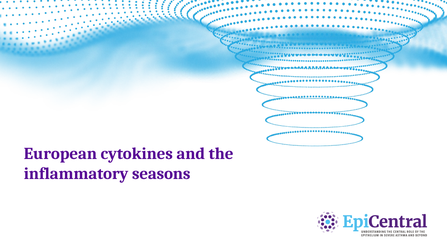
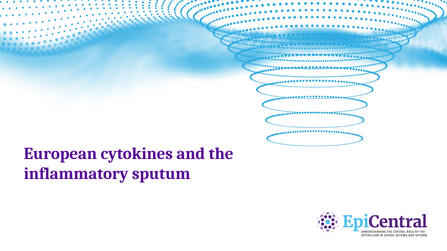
seasons: seasons -> sputum
